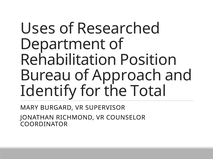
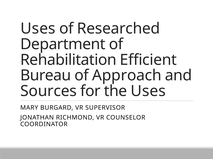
Position: Position -> Efficient
Identify: Identify -> Sources
the Total: Total -> Uses
